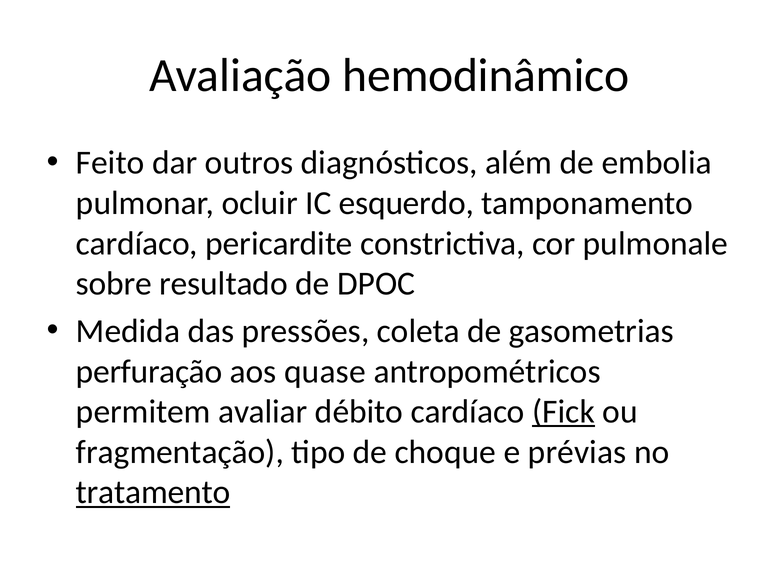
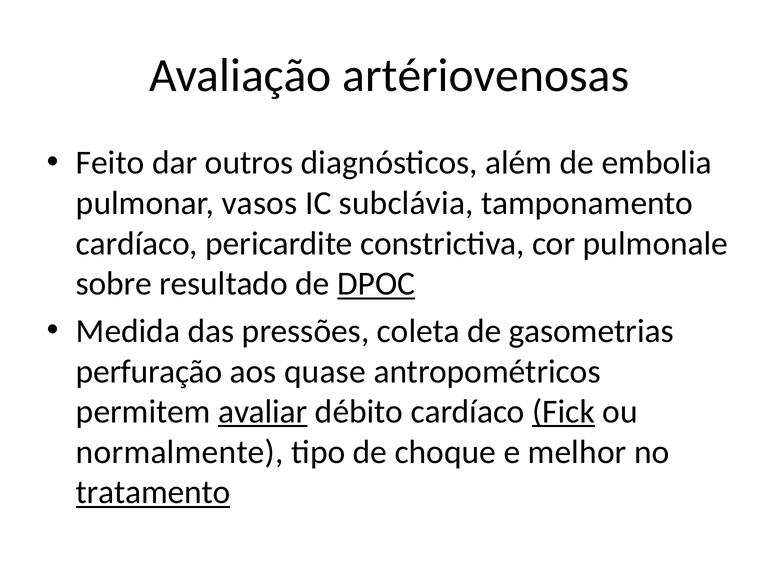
hemodinâmico: hemodinâmico -> artériovenosas
ocluir: ocluir -> vasos
esquerdo: esquerdo -> subclávia
DPOC underline: none -> present
avaliar underline: none -> present
fragmentação: fragmentação -> normalmente
prévias: prévias -> melhor
